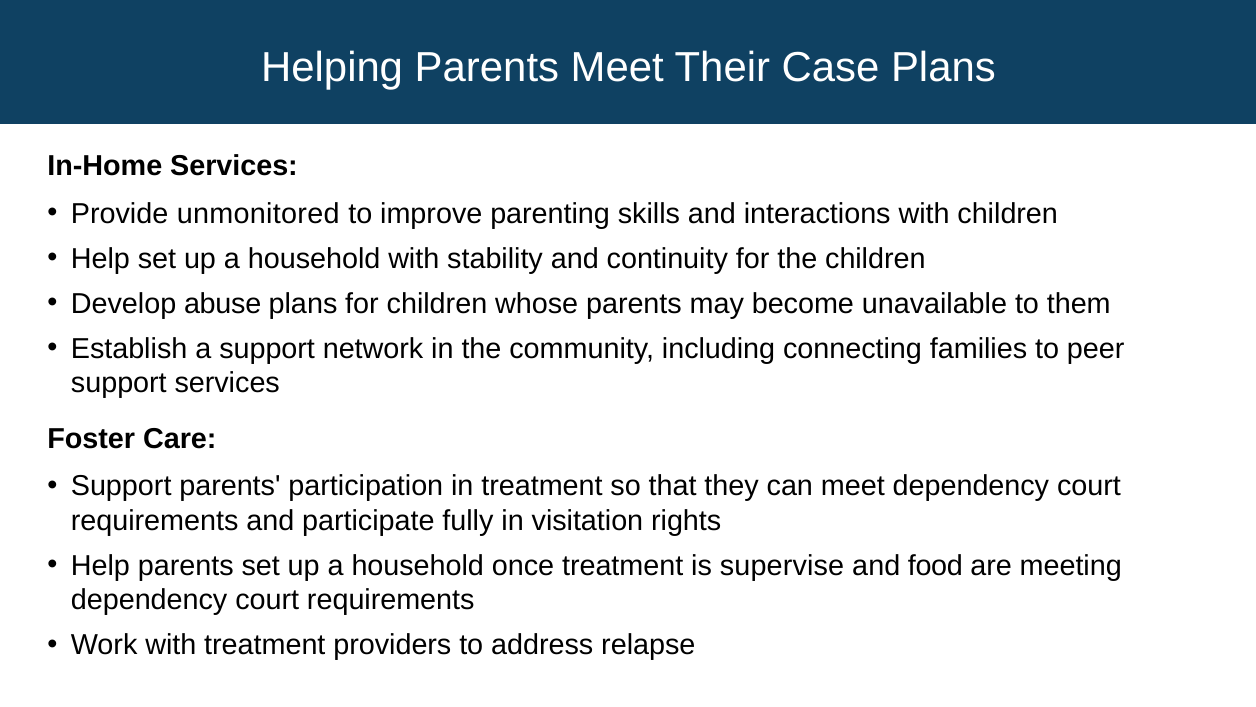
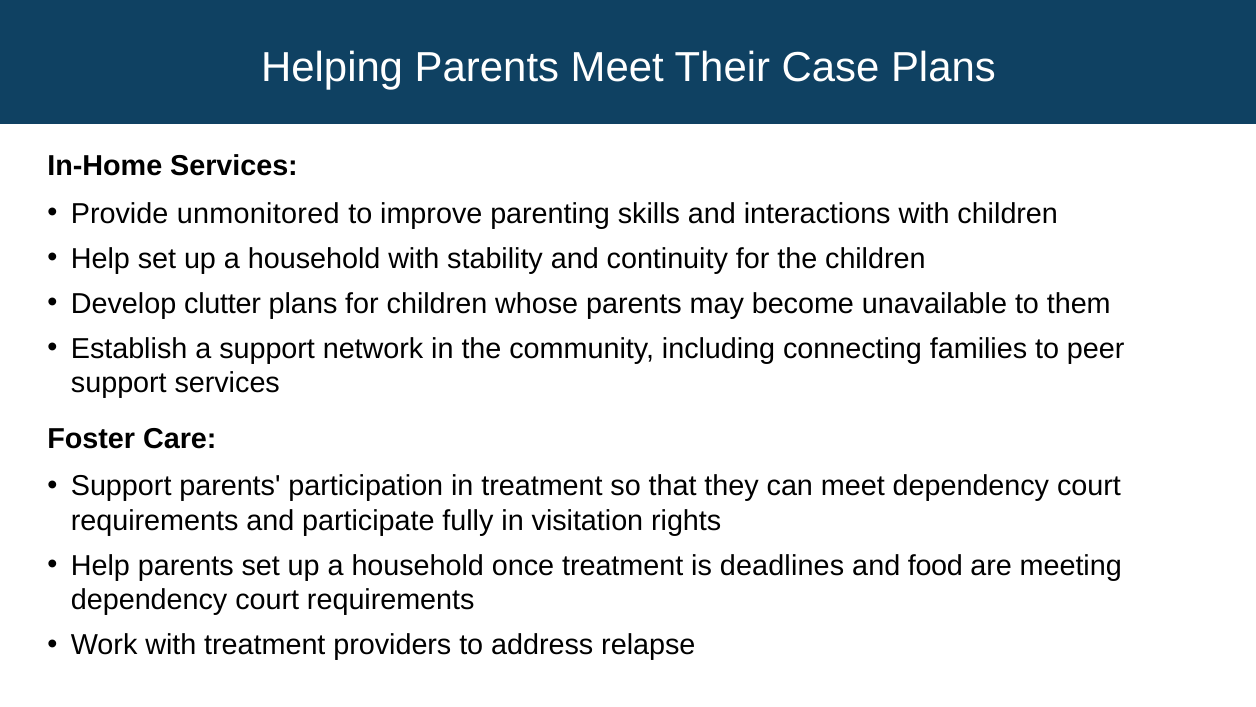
abuse: abuse -> clutter
supervise: supervise -> deadlines
